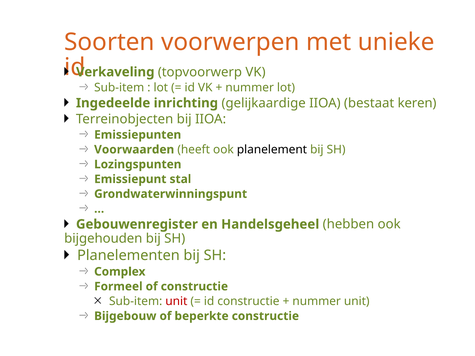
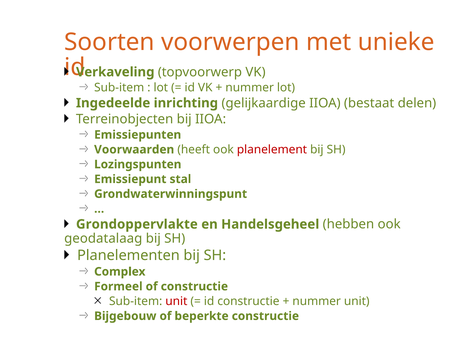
keren: keren -> delen
planelement colour: black -> red
Gebouwenregister: Gebouwenregister -> Grondoppervlakte
bijgehouden: bijgehouden -> geodatalaag
